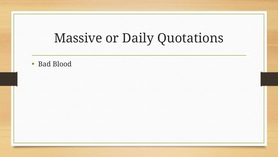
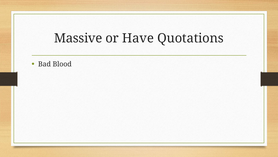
Daily: Daily -> Have
